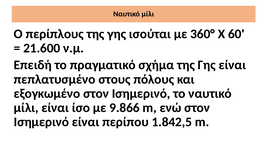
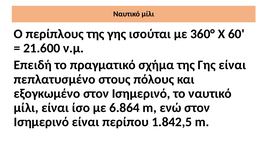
9.866: 9.866 -> 6.864
